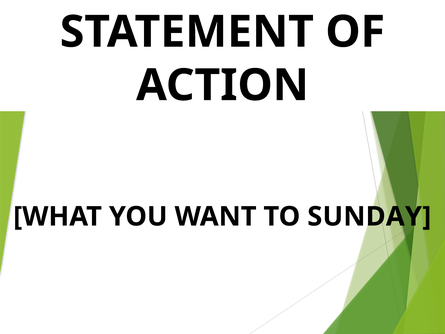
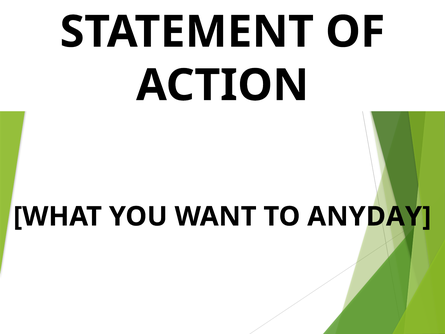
SUNDAY: SUNDAY -> ANYDAY
